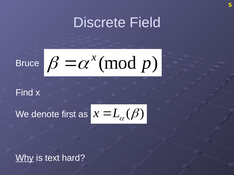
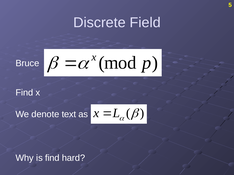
first: first -> text
Why underline: present -> none
is text: text -> find
